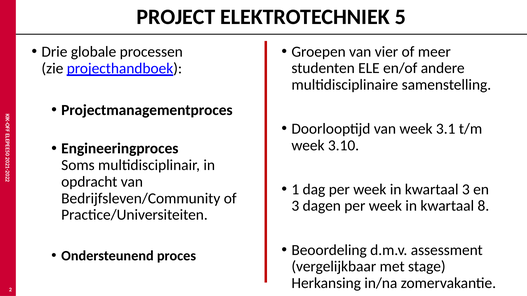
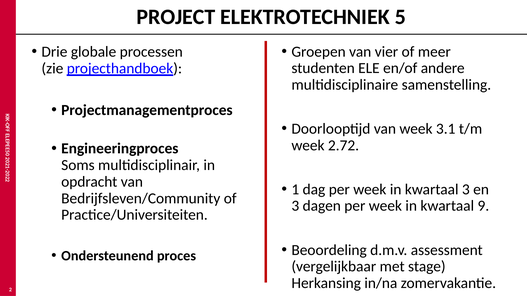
3.10: 3.10 -> 2.72
8: 8 -> 9
